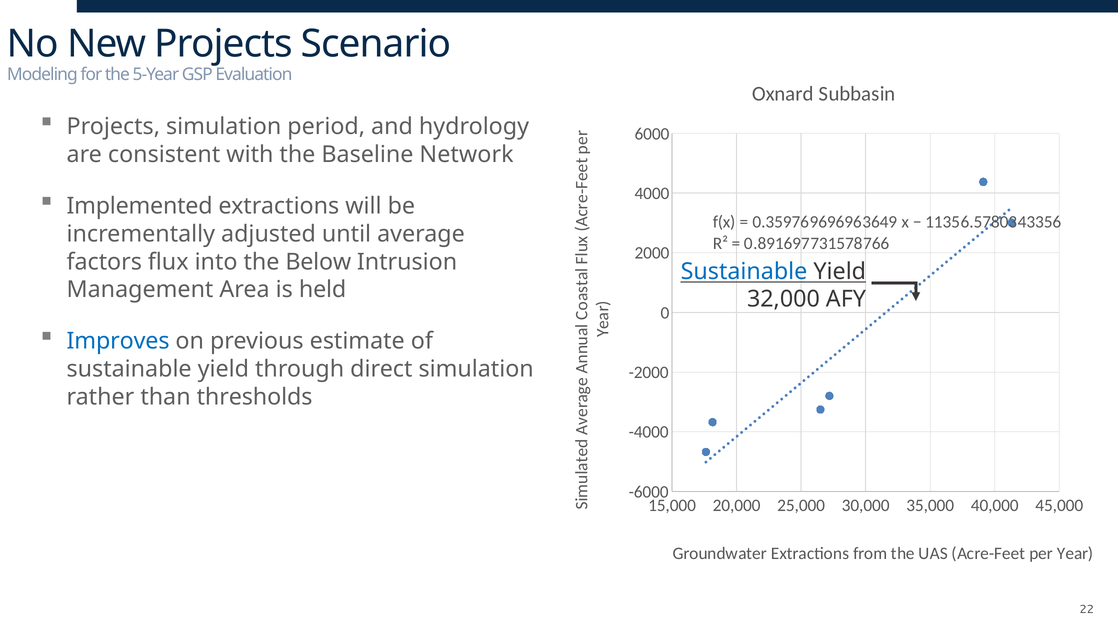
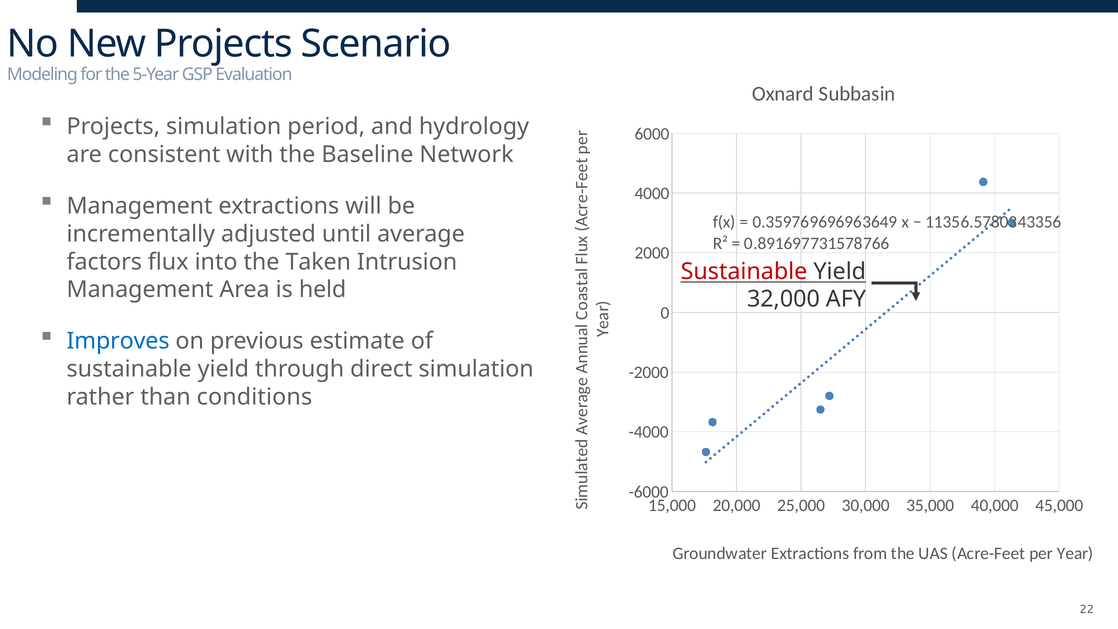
Implemented at (140, 206): Implemented -> Management
Below: Below -> Taken
Sustainable at (744, 271) colour: blue -> red
thresholds: thresholds -> conditions
